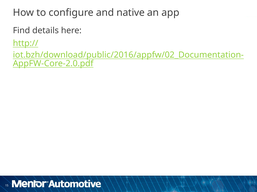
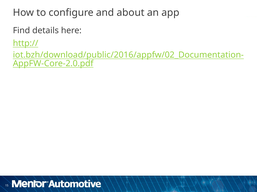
native: native -> about
